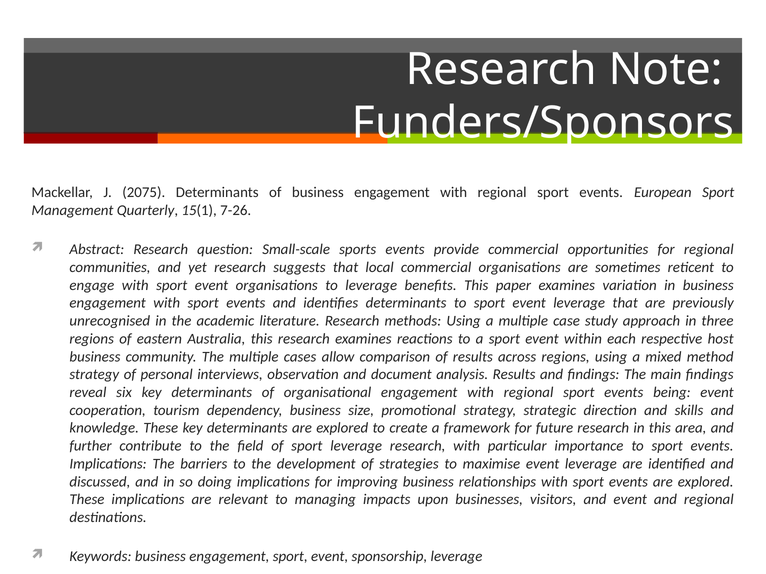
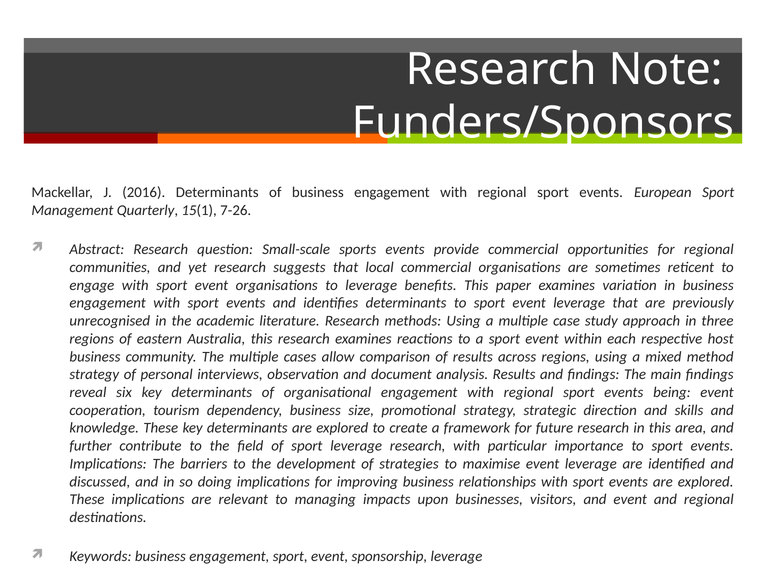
2075: 2075 -> 2016
